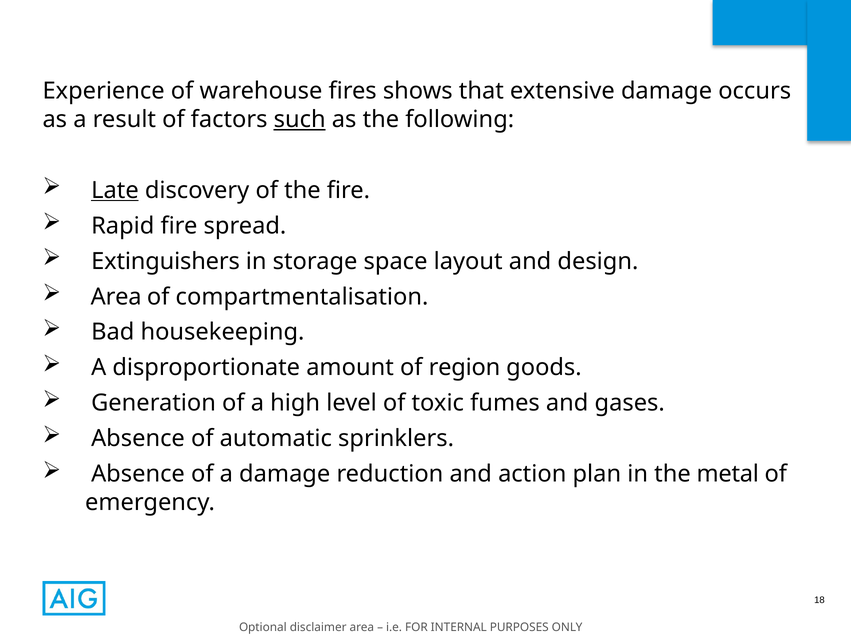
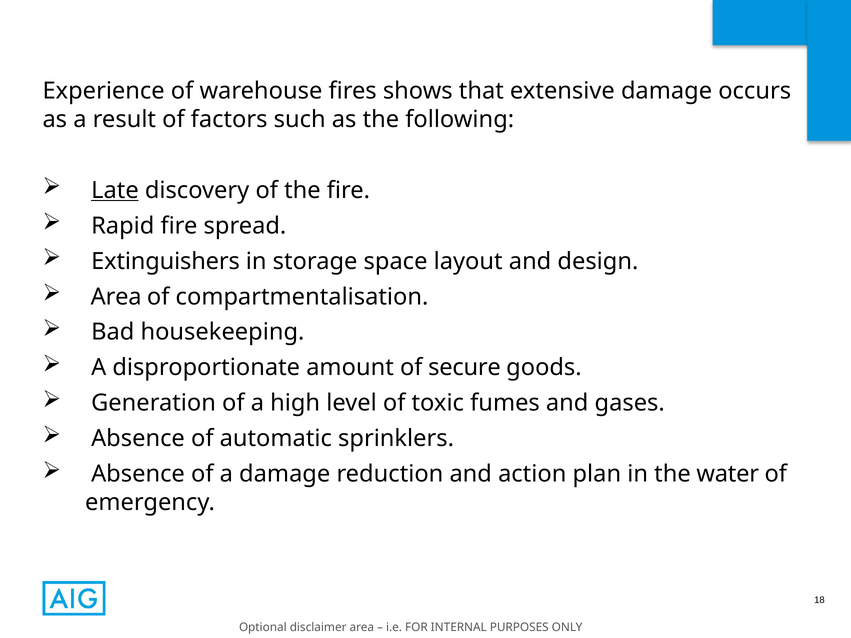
such underline: present -> none
region: region -> secure
metal: metal -> water
